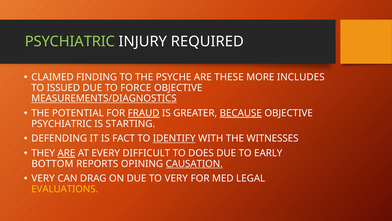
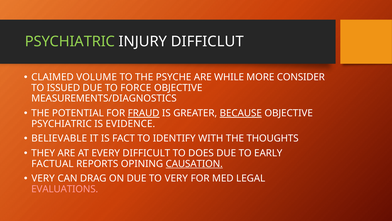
REQUIRED: REQUIRED -> DIFFICLUT
FINDING: FINDING -> VOLUME
THESE: THESE -> WHILE
INCLUDES: INCLUDES -> CONSIDER
MEASUREMENTS/DIAGNOSTICS underline: present -> none
STARTING: STARTING -> EVIDENCE
DEFENDING: DEFENDING -> BELIEVABLE
IDENTIFY underline: present -> none
WITNESSES: WITNESSES -> THOUGHTS
ARE at (66, 153) underline: present -> none
BOTTOM: BOTTOM -> FACTUAL
EVALUATIONS colour: yellow -> pink
